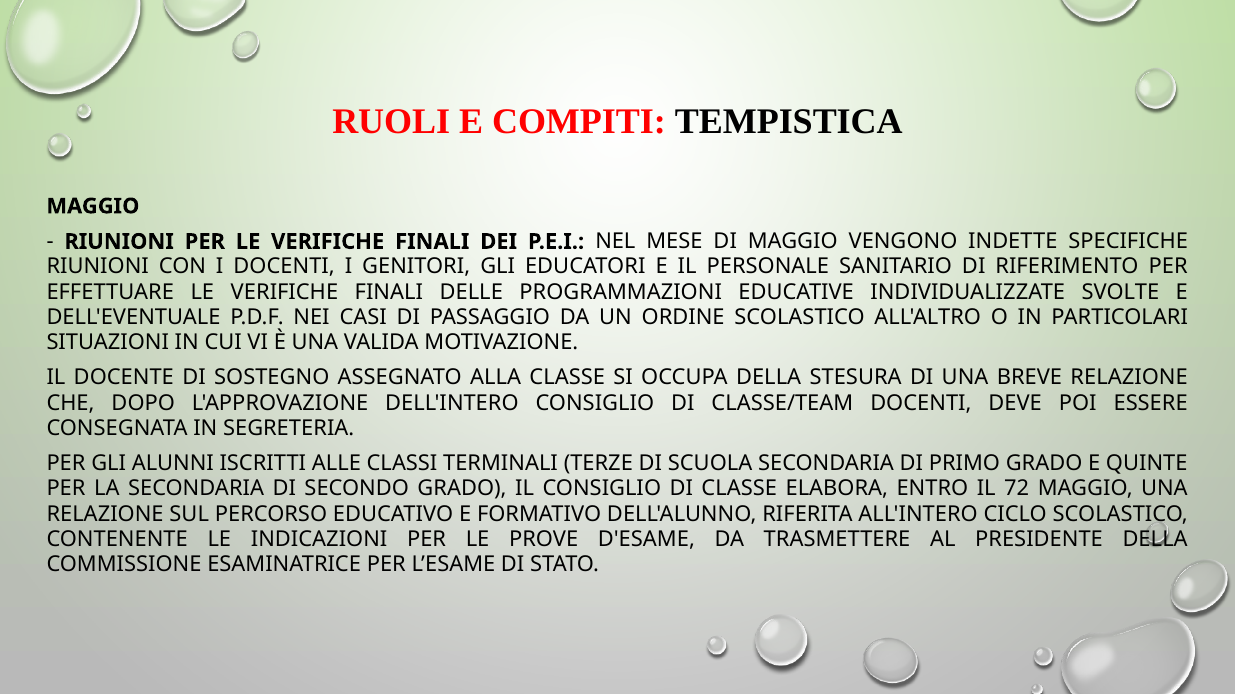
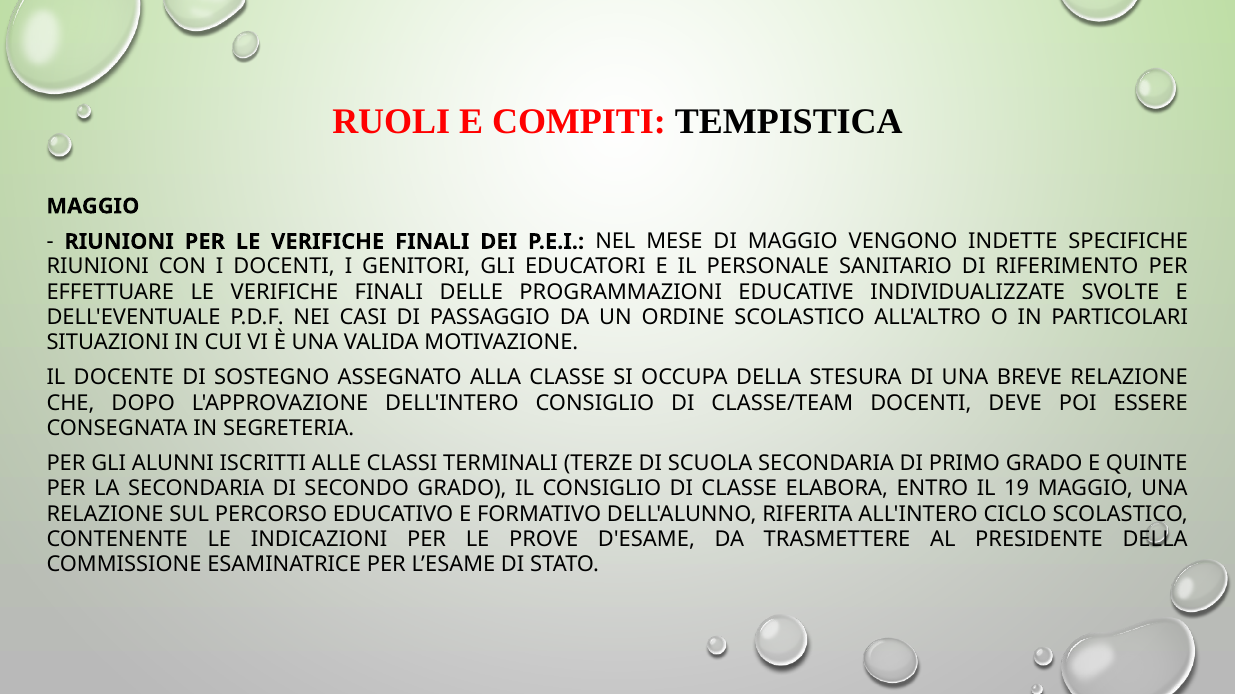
72: 72 -> 19
